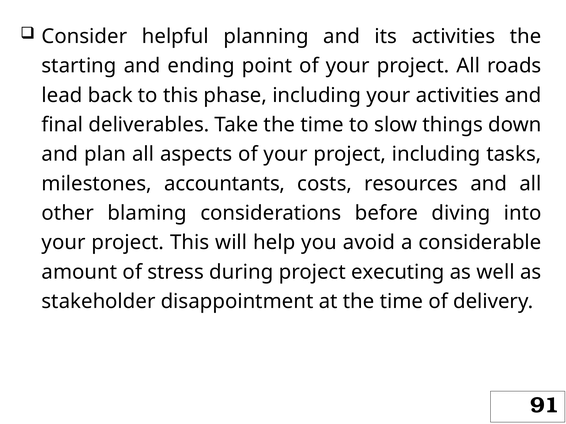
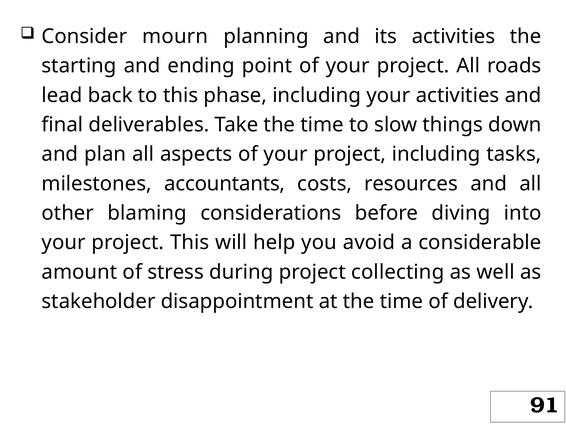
helpful: helpful -> mourn
executing: executing -> collecting
